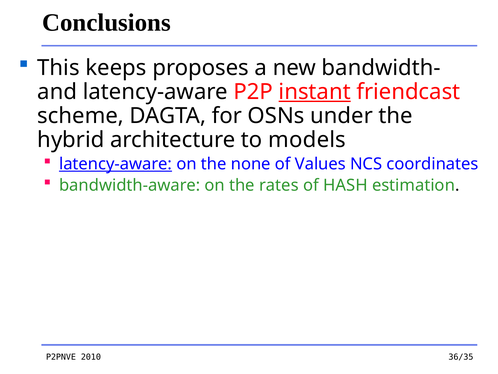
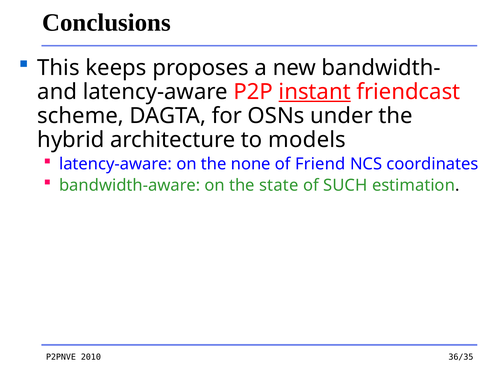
latency-aware at (116, 164) underline: present -> none
Values: Values -> Friend
rates: rates -> state
HASH: HASH -> SUCH
